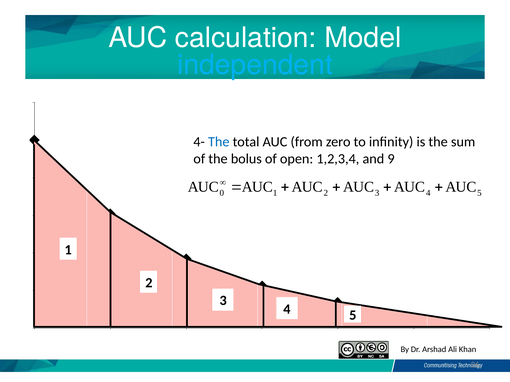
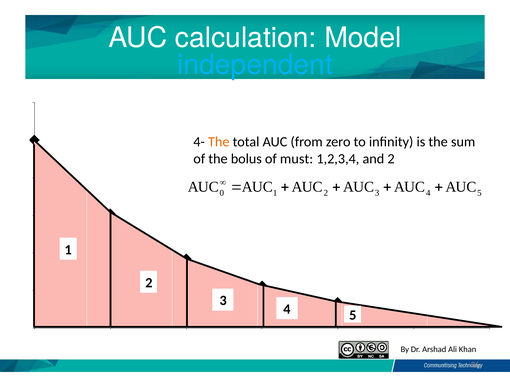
The at (219, 142) colour: blue -> orange
open: open -> must
and 9: 9 -> 2
